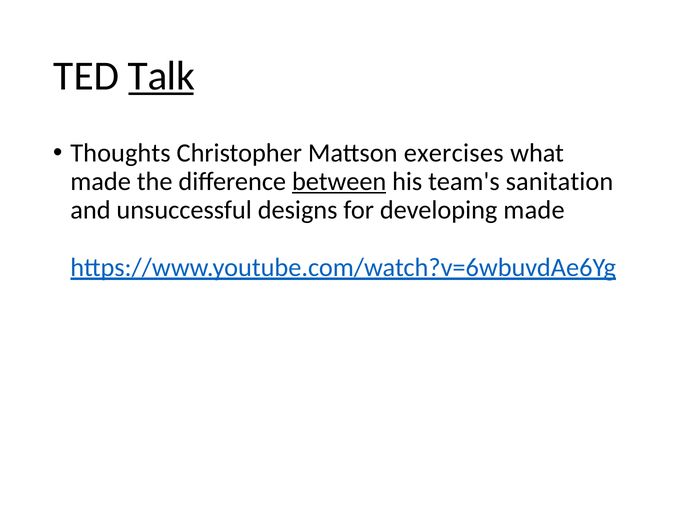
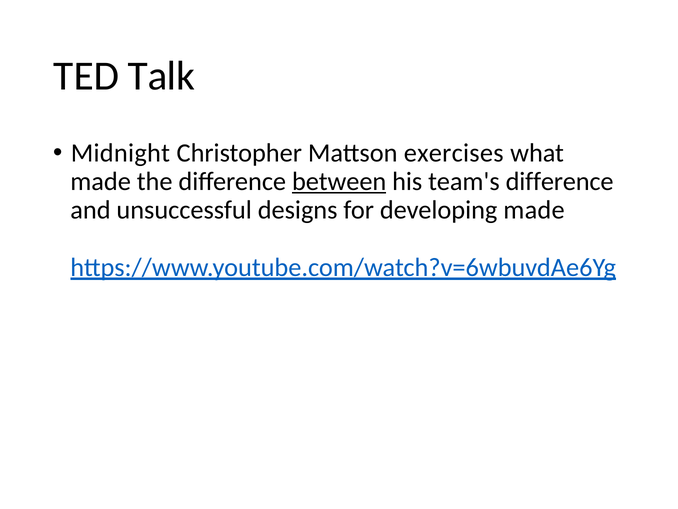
Talk underline: present -> none
Thoughts: Thoughts -> Midnight
team's sanitation: sanitation -> difference
